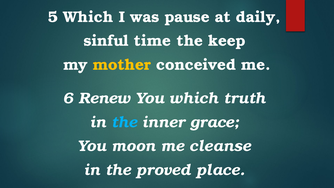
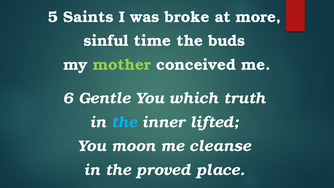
5 Which: Which -> Saints
pause: pause -> broke
daily: daily -> more
keep: keep -> buds
mother colour: yellow -> light green
Renew: Renew -> Gentle
grace: grace -> lifted
